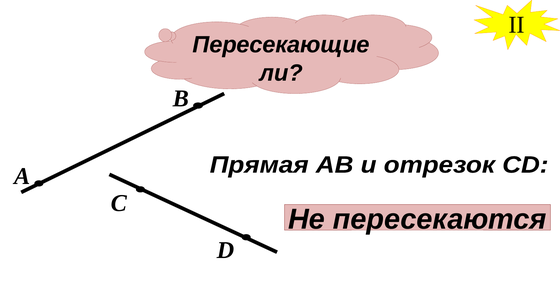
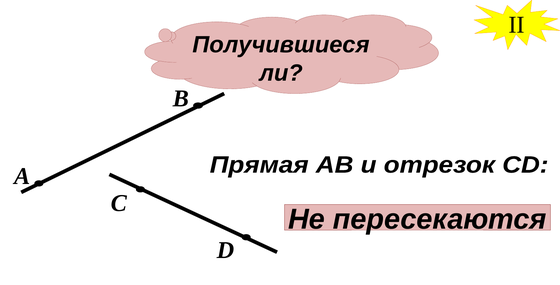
Пересекающие: Пересекающие -> Получившиеся
